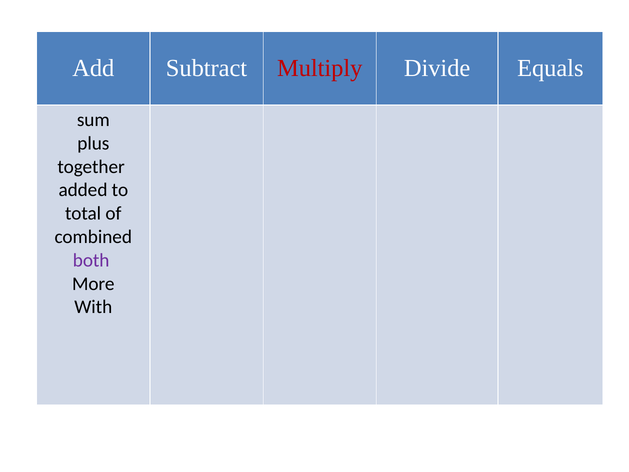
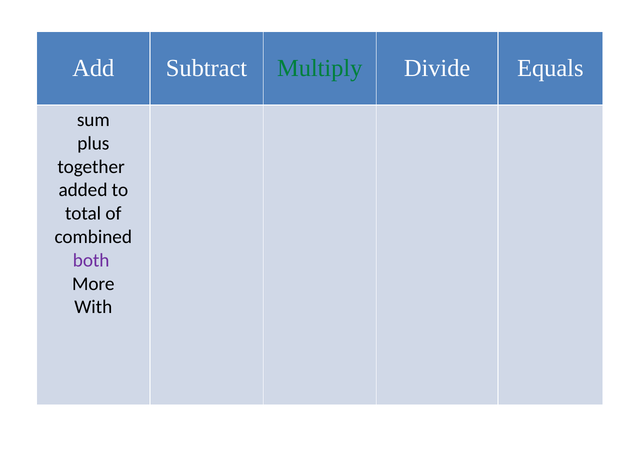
Multiply colour: red -> green
